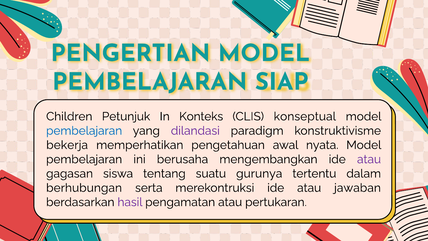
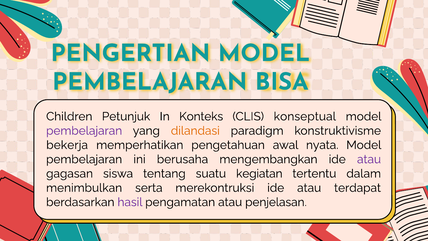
SIAP: SIAP -> BISA
pembelajaran at (84, 131) colour: blue -> purple
dilandasi colour: purple -> orange
gurunya: gurunya -> kegiatan
berhubungan: berhubungan -> menimbulkan
jawaban: jawaban -> terdapat
pertukaran: pertukaran -> penjelasan
